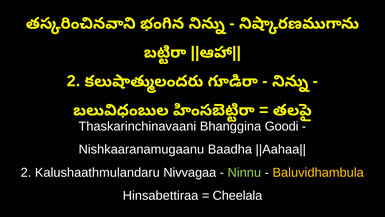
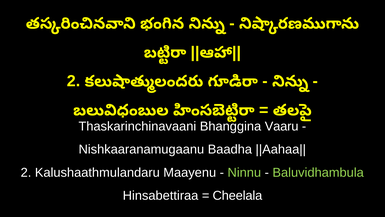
Goodi: Goodi -> Vaaru
Nivvagaa: Nivvagaa -> Maayenu
Baluvidhambula colour: yellow -> light green
